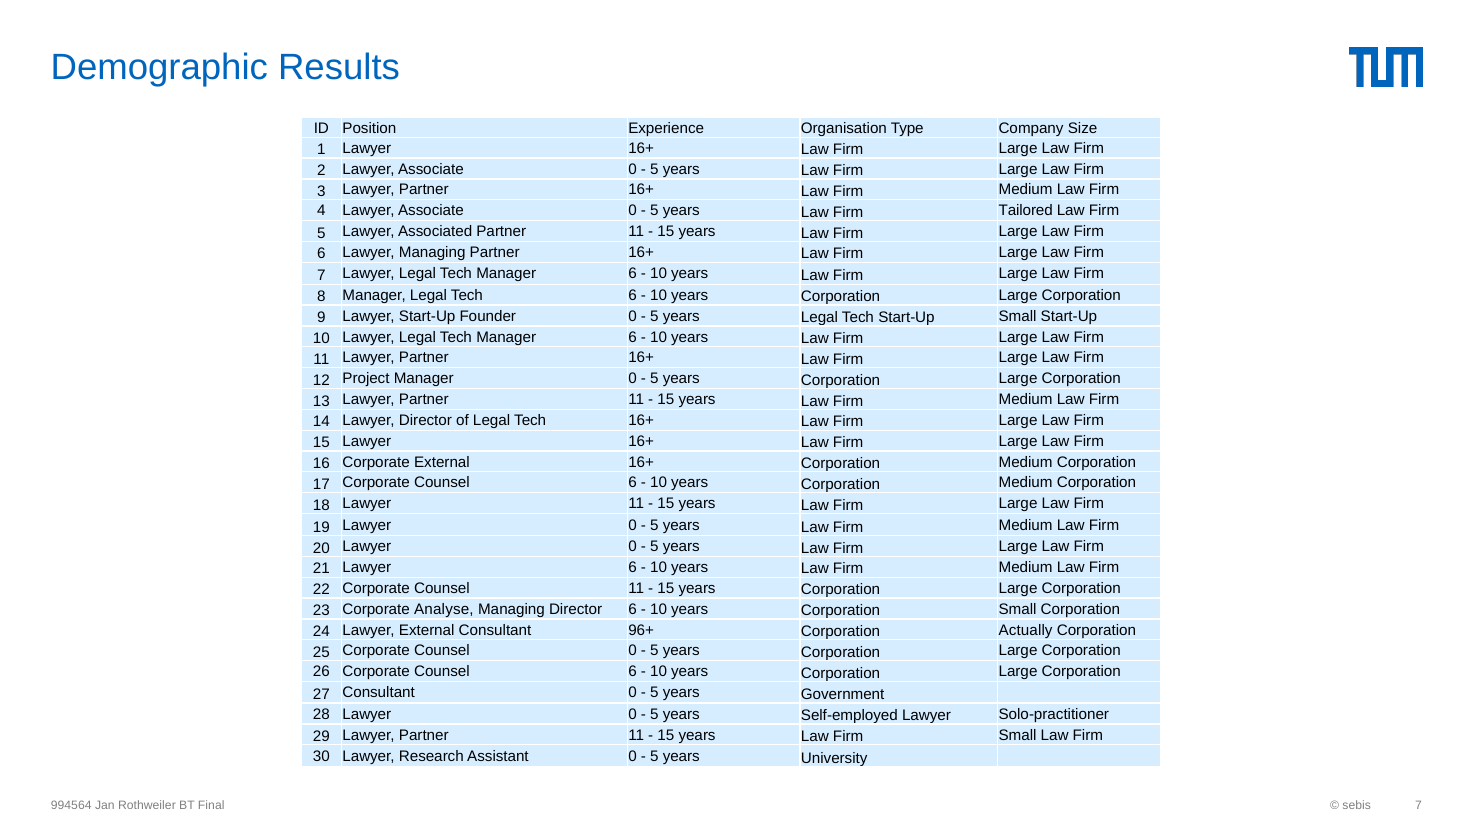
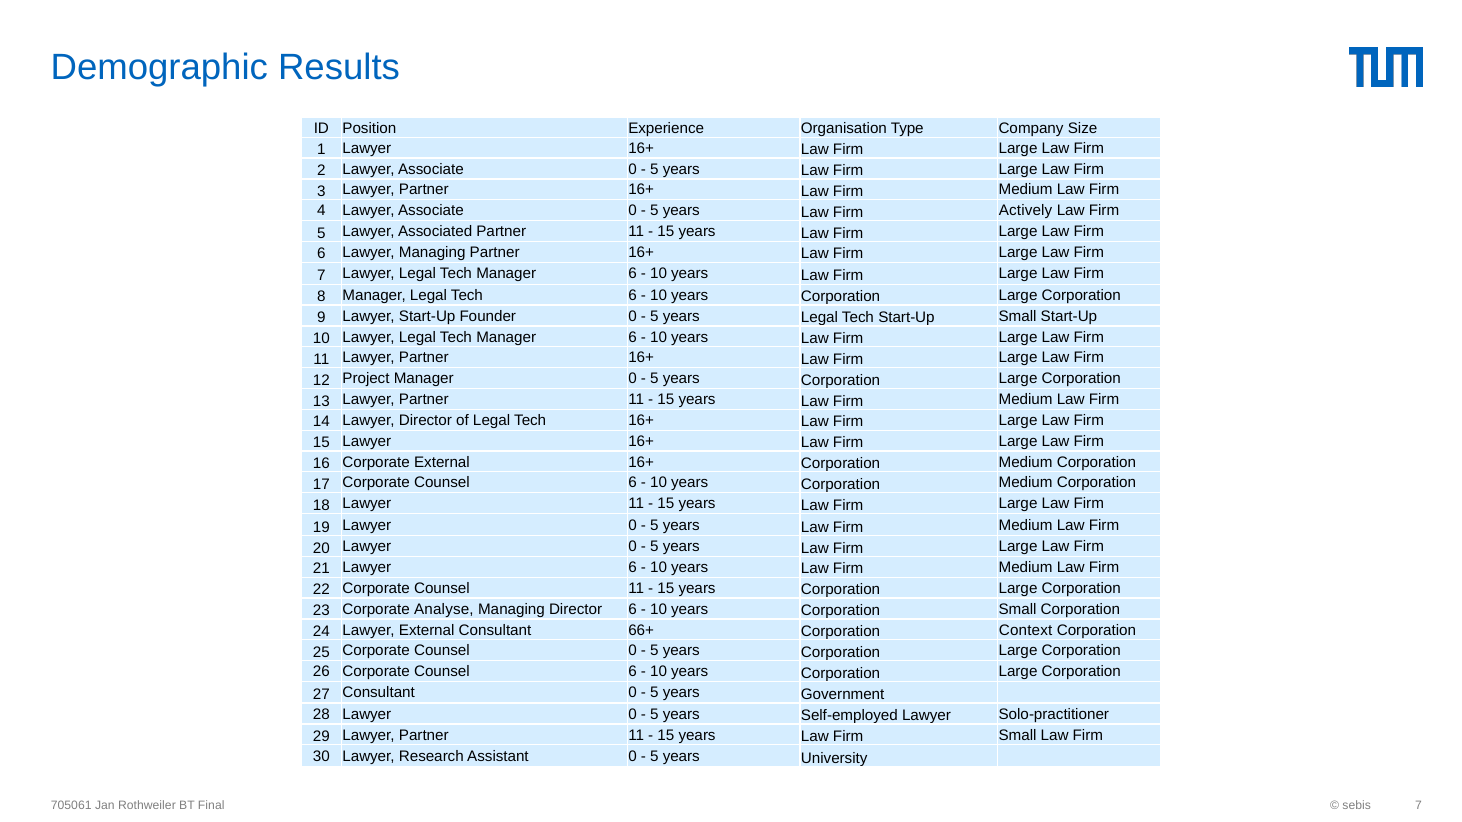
Tailored: Tailored -> Actively
96+: 96+ -> 66+
Actually: Actually -> Context
994564: 994564 -> 705061
